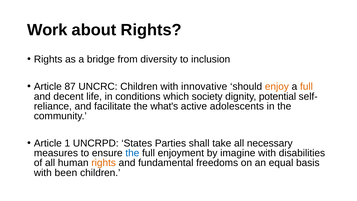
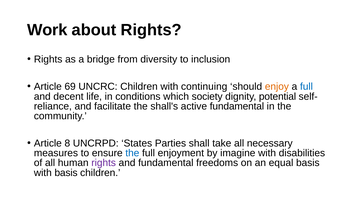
87: 87 -> 69
innovative: innovative -> continuing
full at (306, 87) colour: orange -> blue
what's: what's -> shall's
active adolescents: adolescents -> fundamental
1: 1 -> 8
rights at (104, 163) colour: orange -> purple
with been: been -> basis
